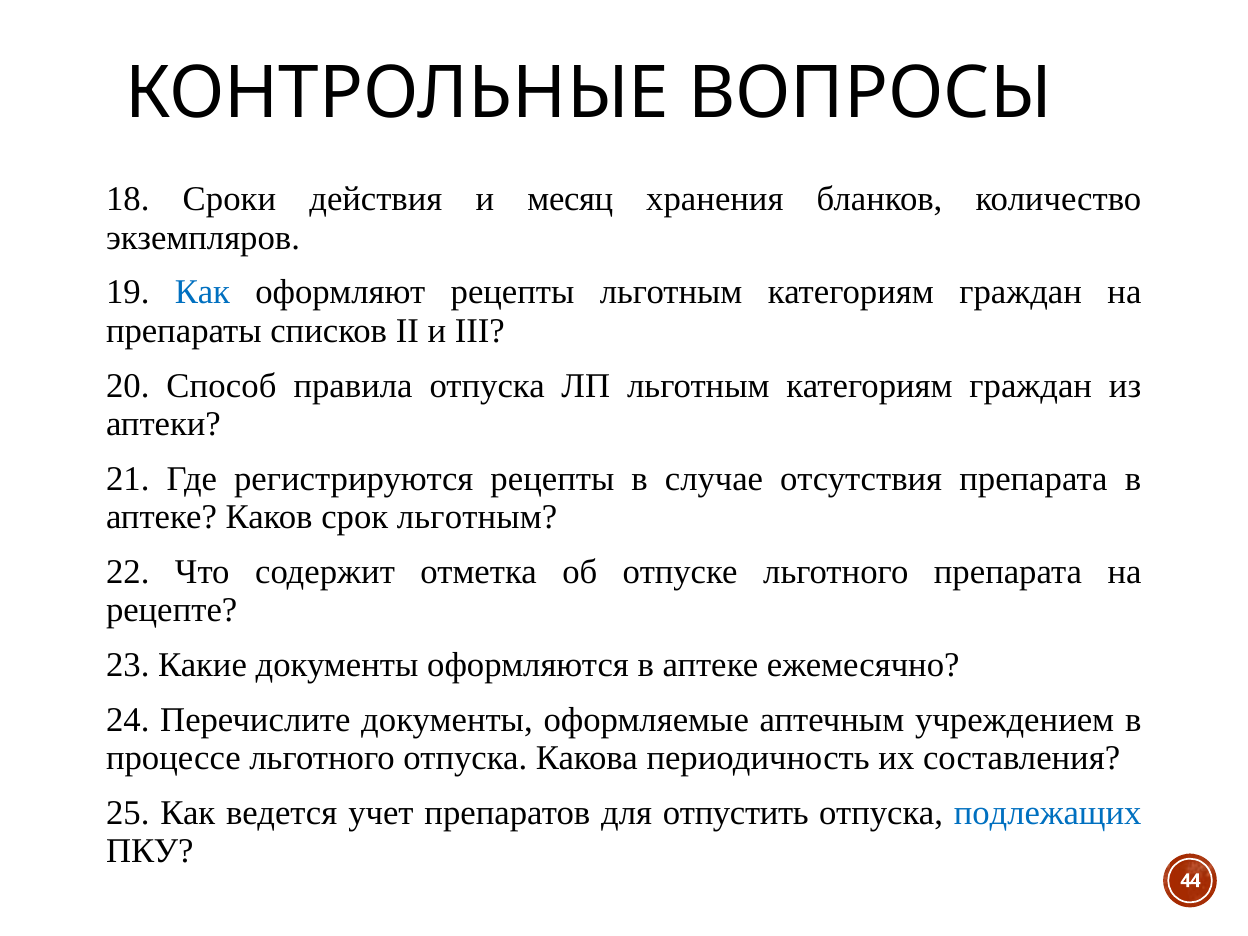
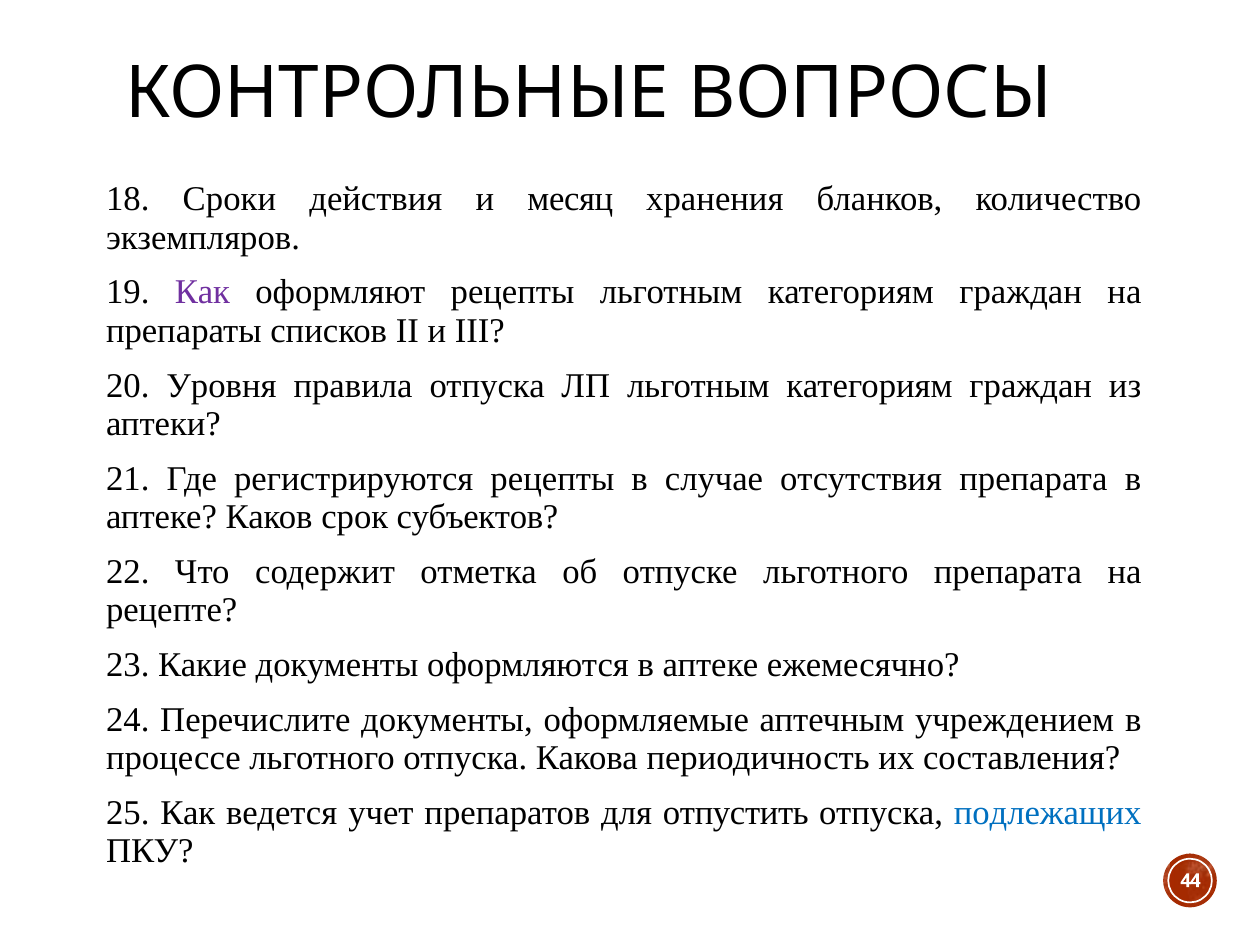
Как at (202, 292) colour: blue -> purple
Способ: Способ -> Уровня
срок льготным: льготным -> субъектов
